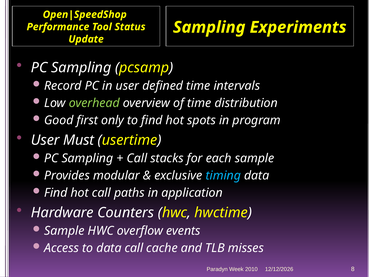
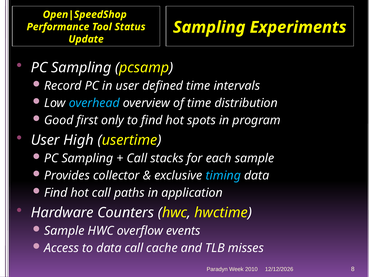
overhead colour: light green -> light blue
Must: Must -> High
modular: modular -> collector
